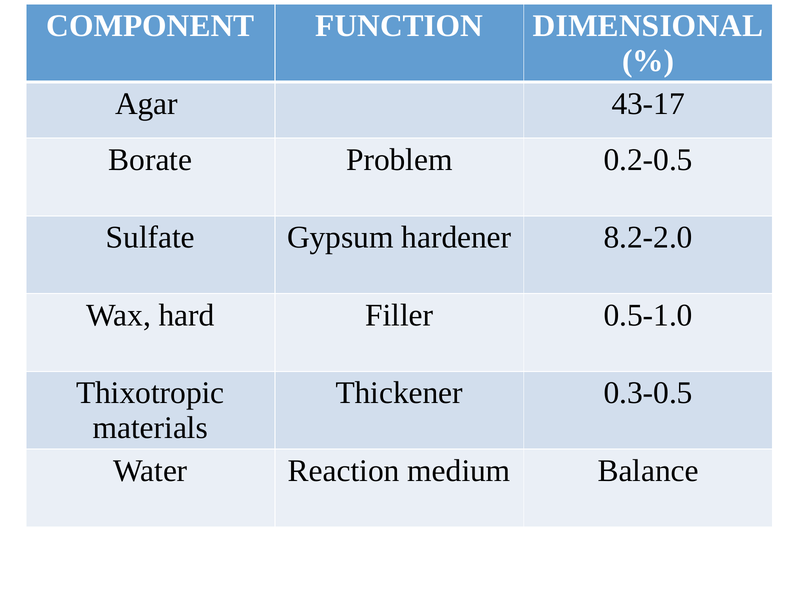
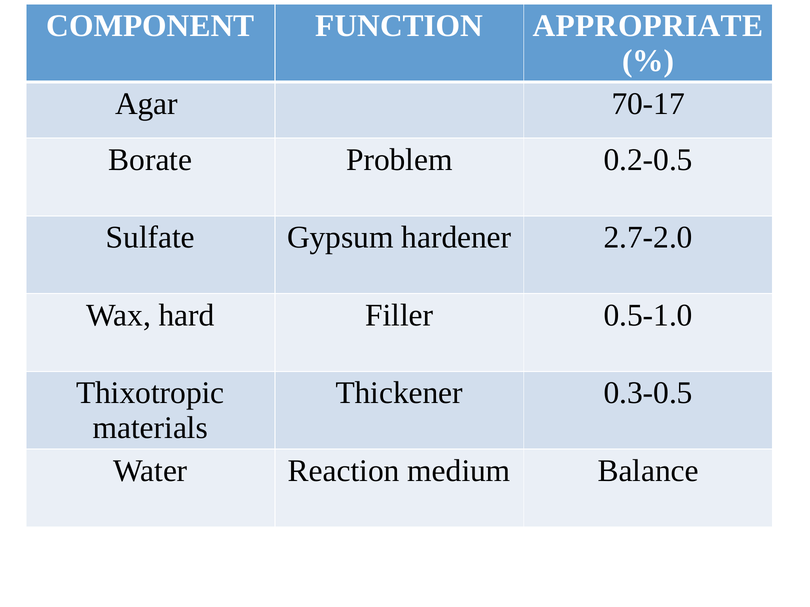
DIMENSIONAL: DIMENSIONAL -> APPROPRIATE
43-17: 43-17 -> 70-17
8.2-2.0: 8.2-2.0 -> 2.7-2.0
